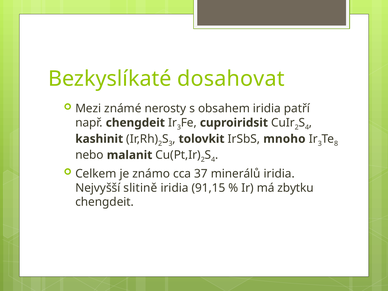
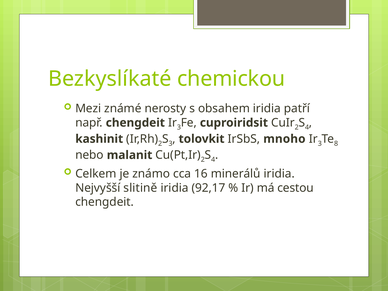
dosahovat: dosahovat -> chemickou
37: 37 -> 16
91,15: 91,15 -> 92,17
zbytku: zbytku -> cestou
